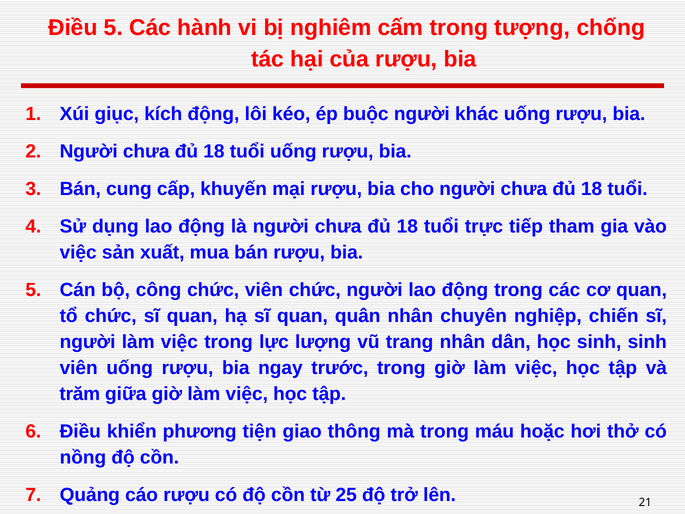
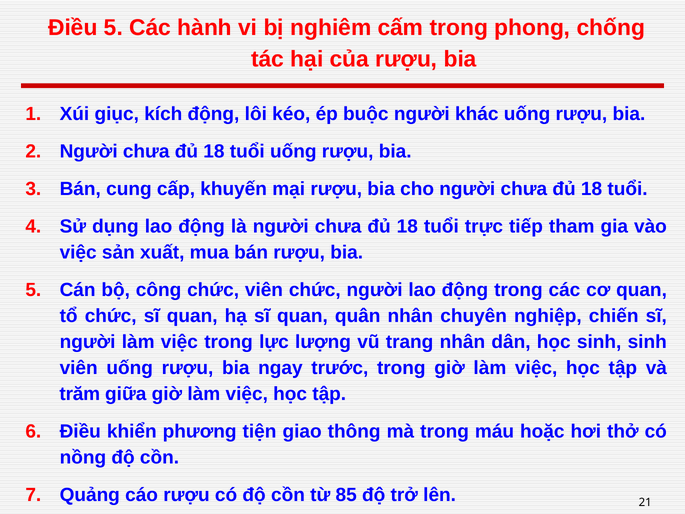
tượng: tượng -> phong
25: 25 -> 85
